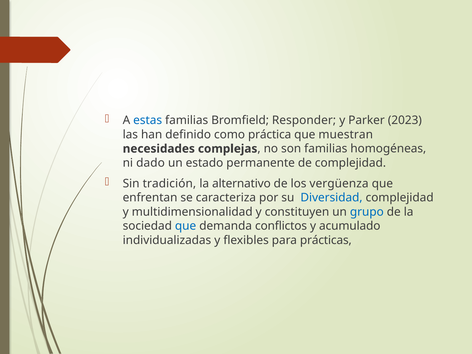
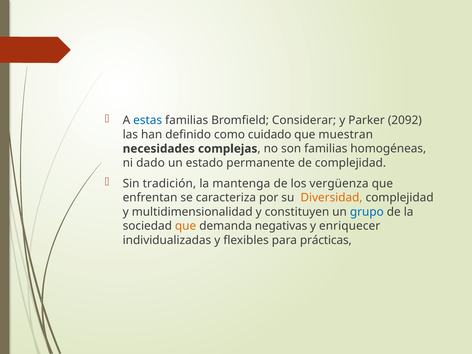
Responder: Responder -> Considerar
2023: 2023 -> 2092
práctica: práctica -> cuidado
alternativo: alternativo -> mantenga
Diversidad colour: blue -> orange
que at (186, 226) colour: blue -> orange
conflictos: conflictos -> negativas
acumulado: acumulado -> enriquecer
